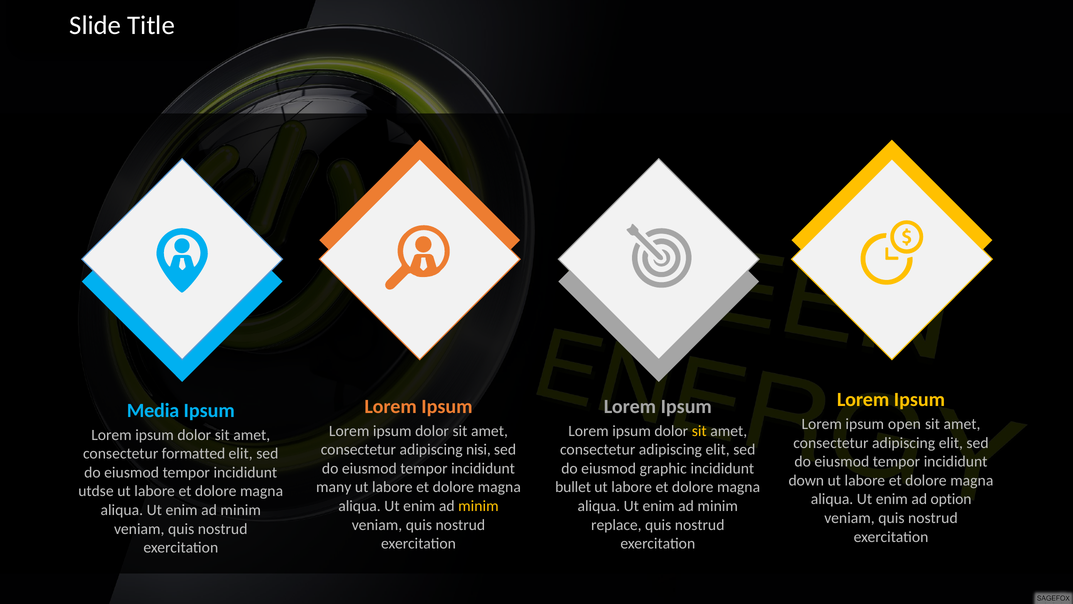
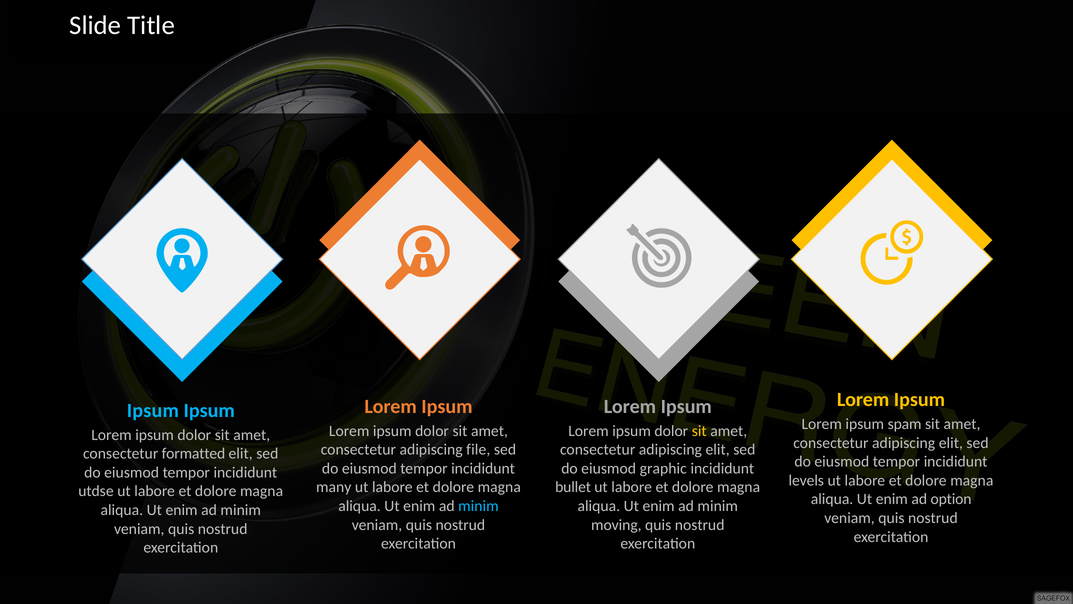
Media at (153, 410): Media -> Ipsum
open: open -> spam
nisi: nisi -> file
down: down -> levels
minim at (478, 506) colour: yellow -> light blue
replace: replace -> moving
